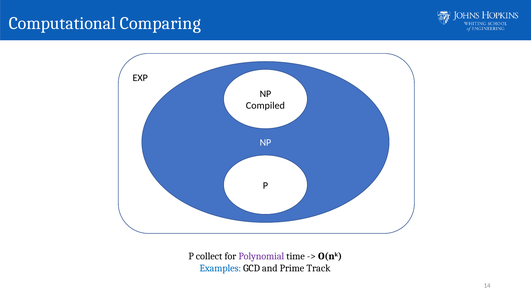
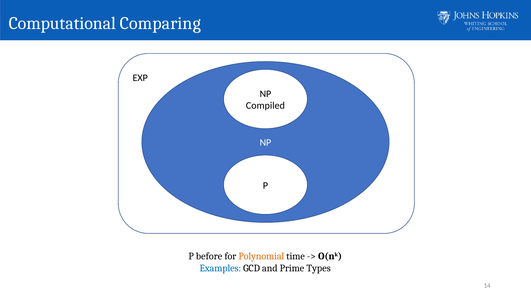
collect: collect -> before
Polynomial colour: purple -> orange
Track: Track -> Types
